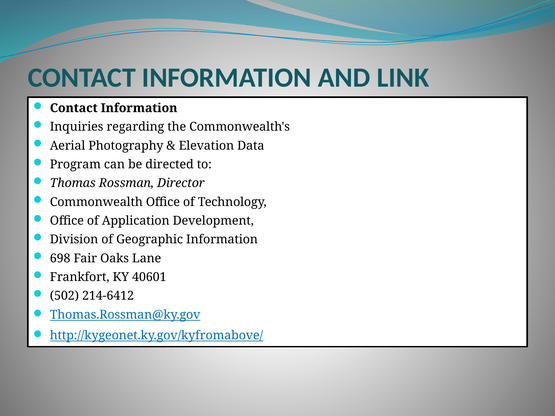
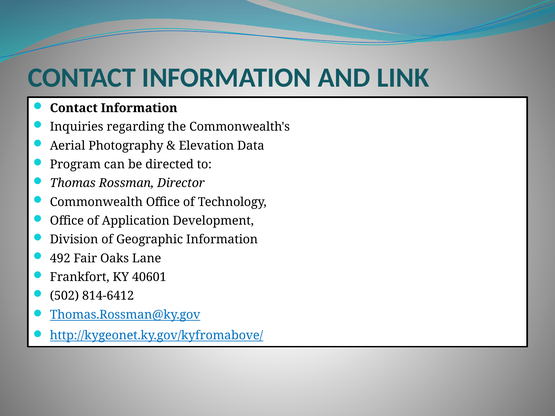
698: 698 -> 492
214-6412: 214-6412 -> 814-6412
